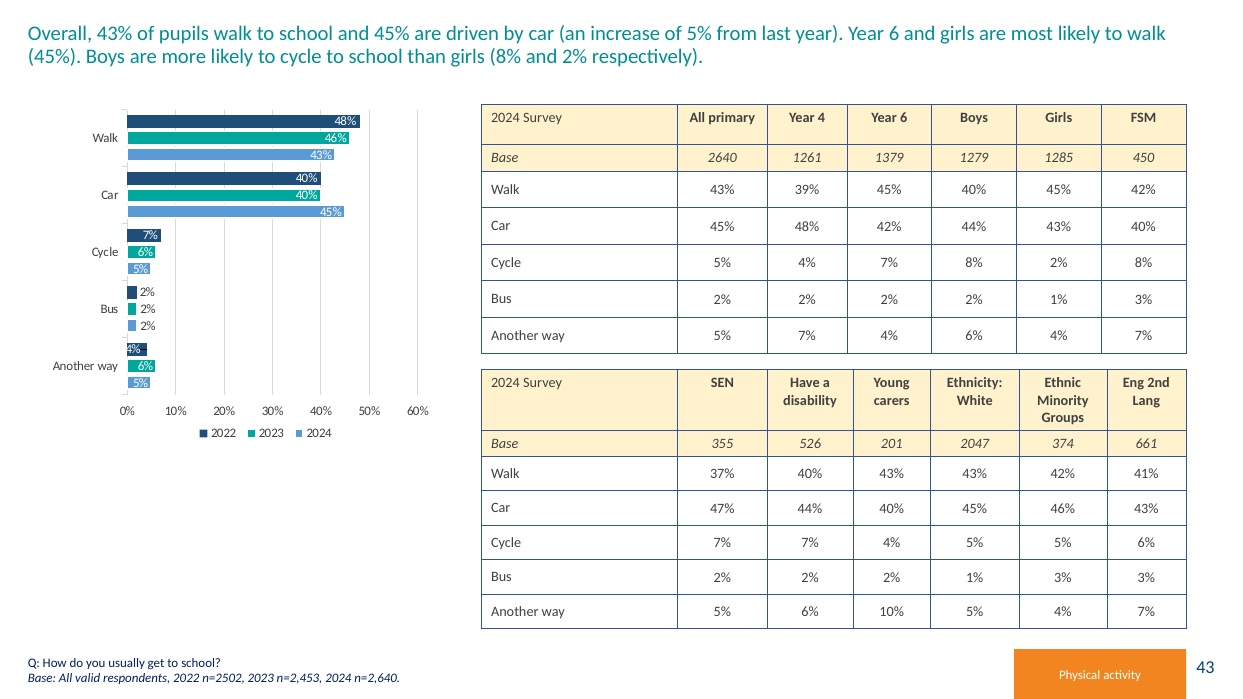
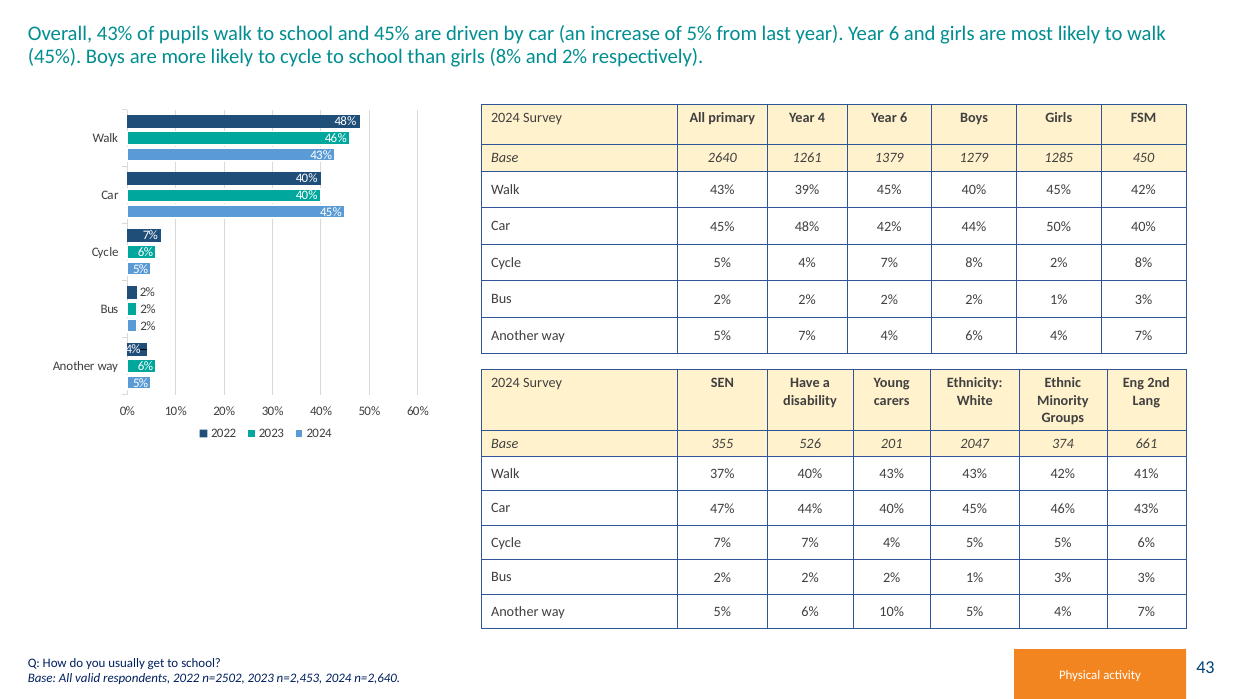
44% 43%: 43% -> 50%
